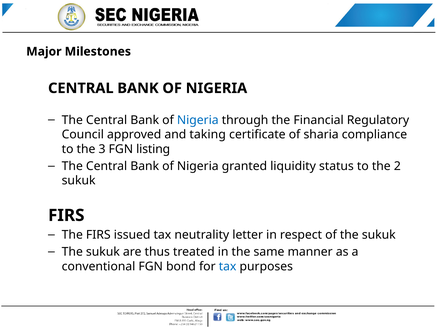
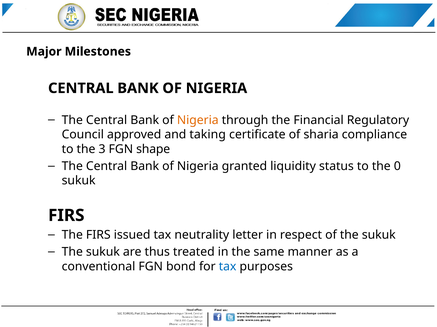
Nigeria at (198, 120) colour: blue -> orange
listing: listing -> shape
2: 2 -> 0
